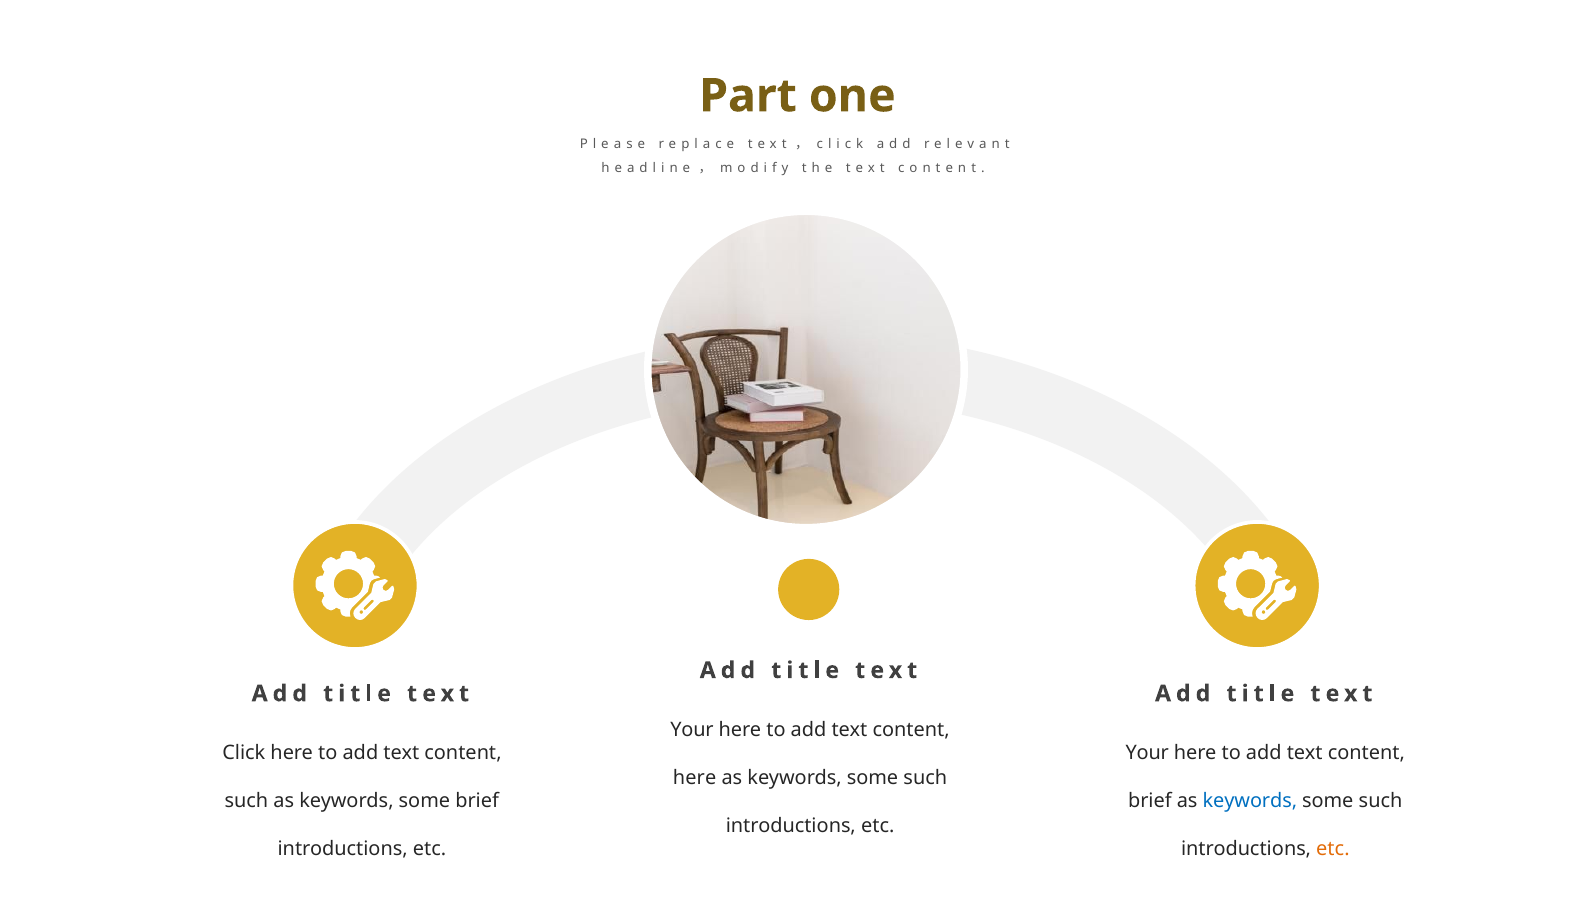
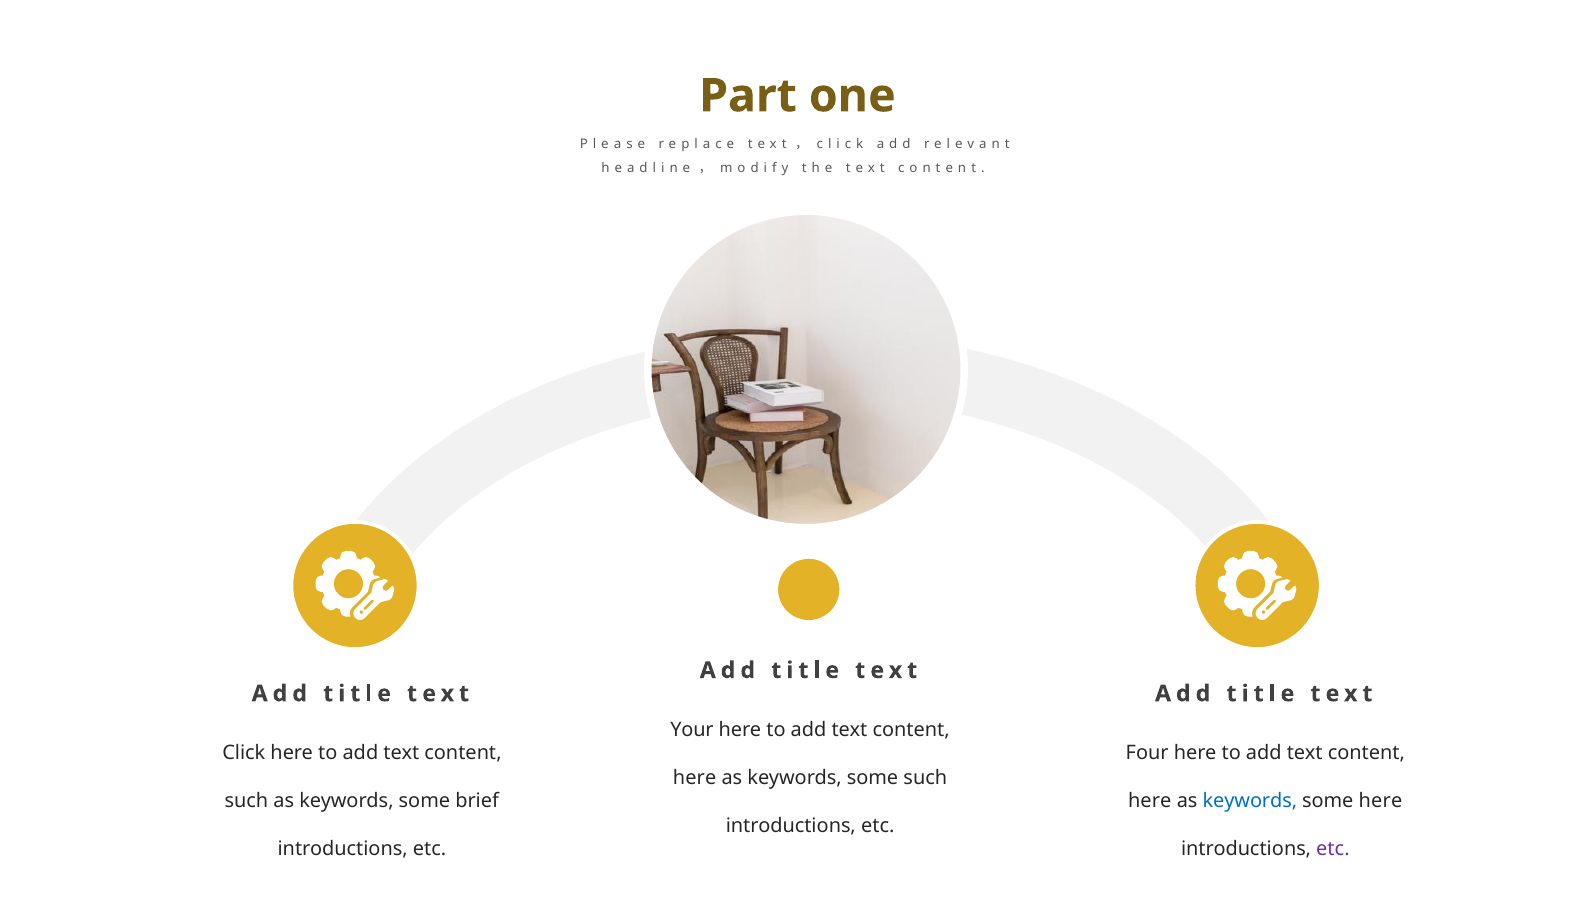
Your at (1147, 753): Your -> Four
brief at (1150, 801): brief -> here
such at (1381, 801): such -> here
etc at (1333, 849) colour: orange -> purple
